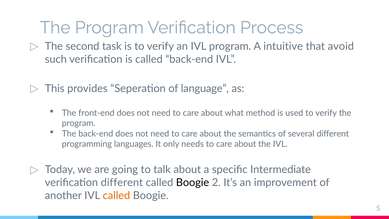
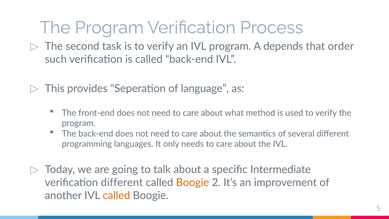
intuitive: intuitive -> depends
avoid: avoid -> order
Boogie at (193, 182) colour: black -> orange
